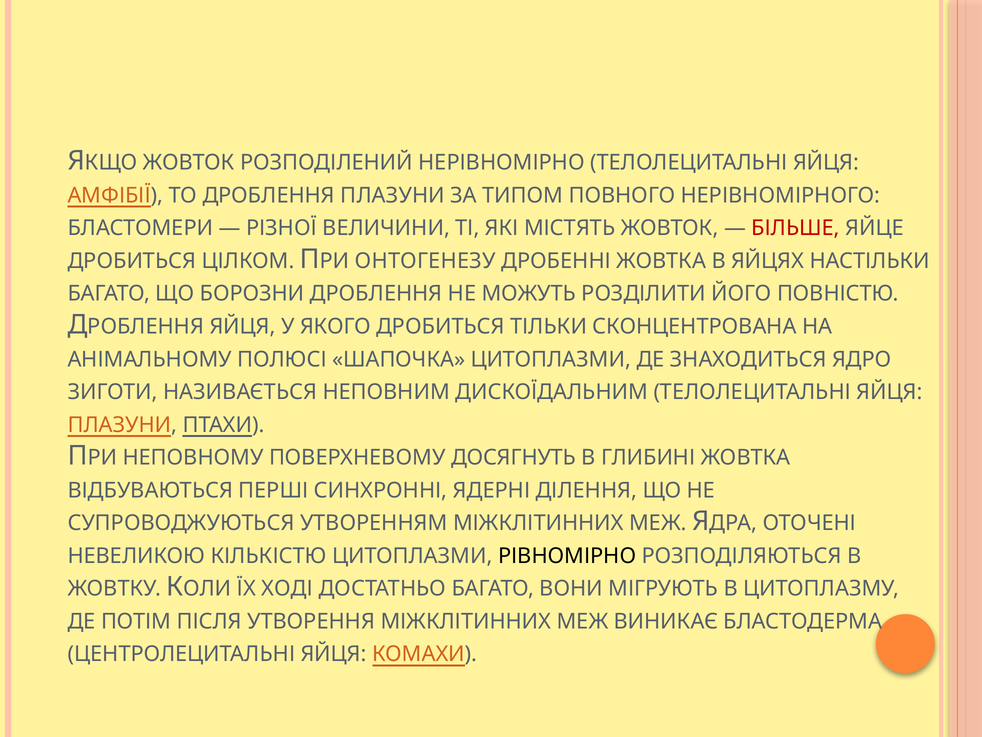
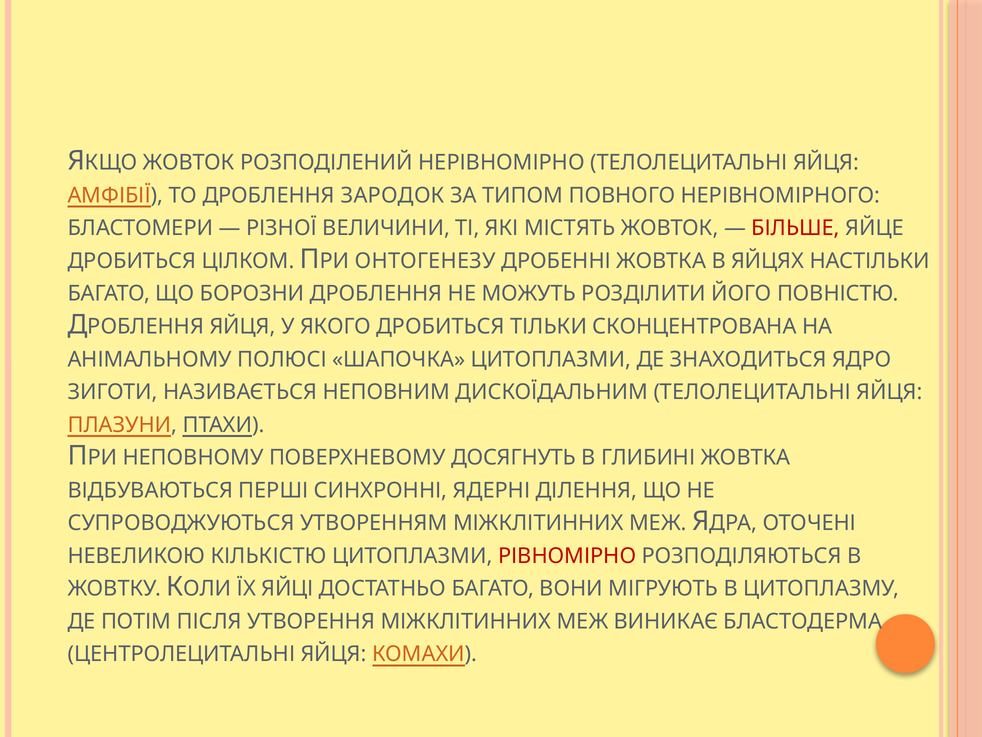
ДРОБЛЕННЯ ПЛАЗУНИ: ПЛАЗУНИ -> ЗАРОДОК
РІВНОМІРНО colour: black -> red
ХОДІ: ХОДІ -> ЯЙЦІ
